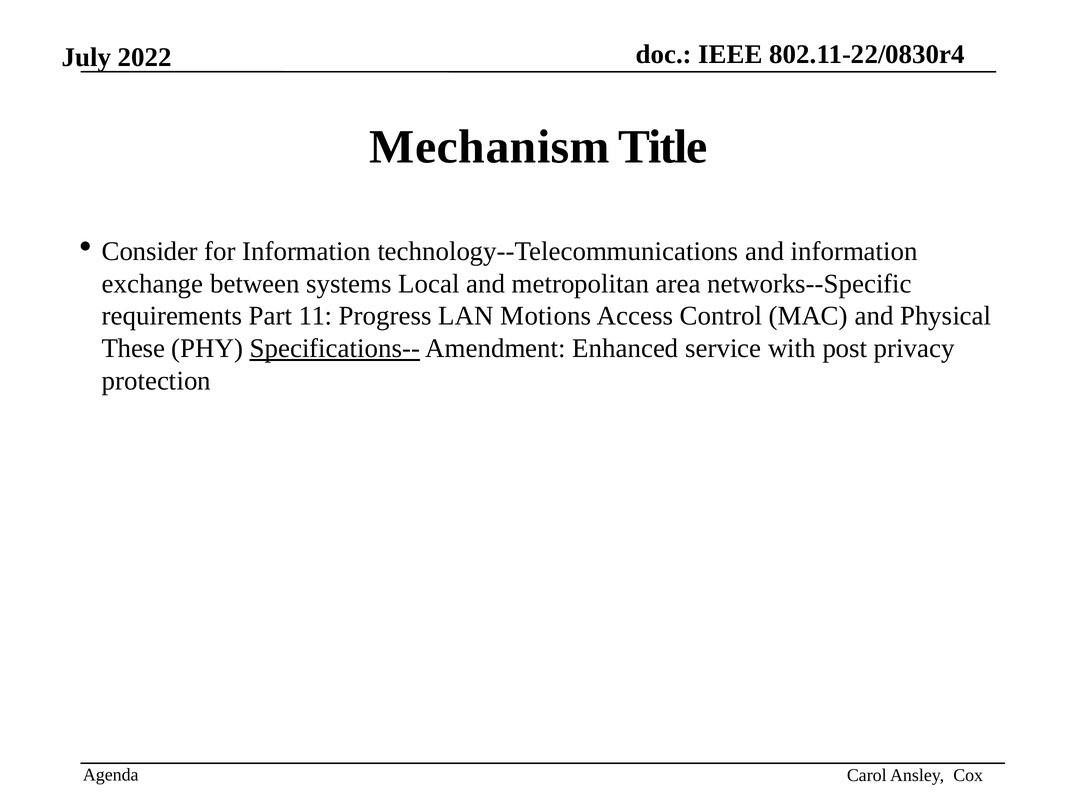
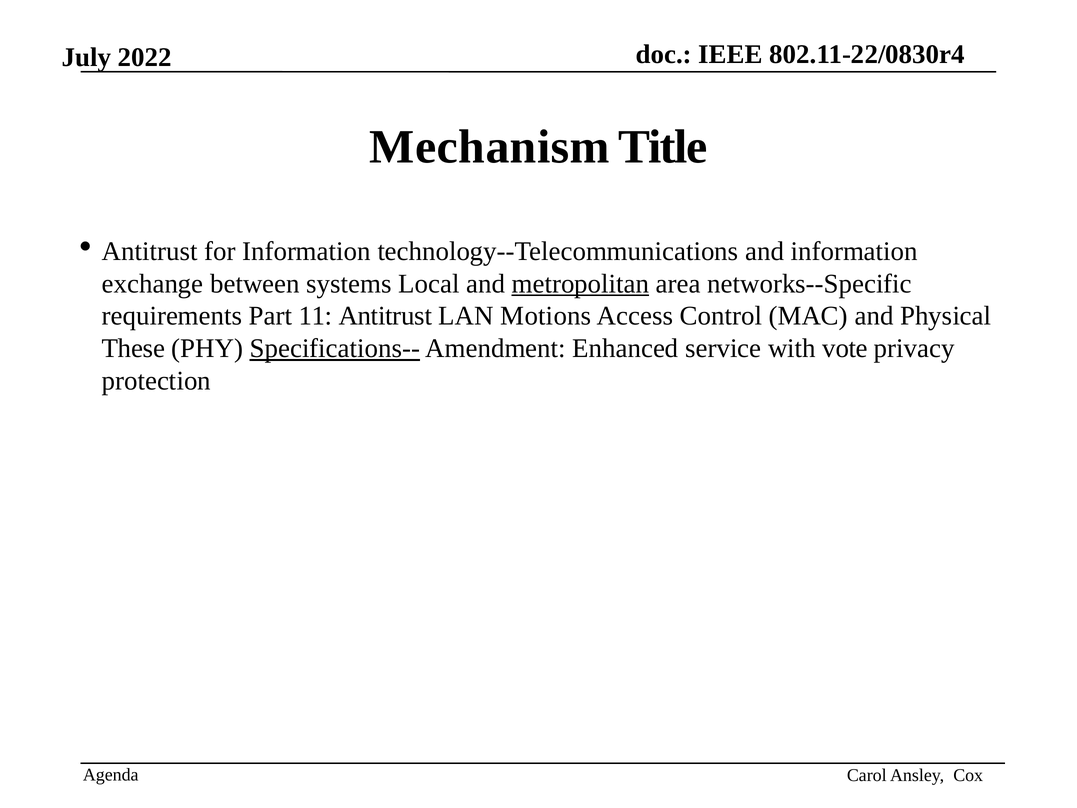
Consider at (150, 251): Consider -> Antitrust
metropolitan underline: none -> present
11 Progress: Progress -> Antitrust
post: post -> vote
